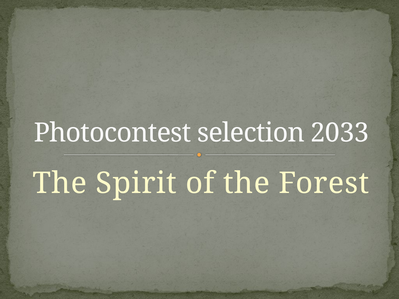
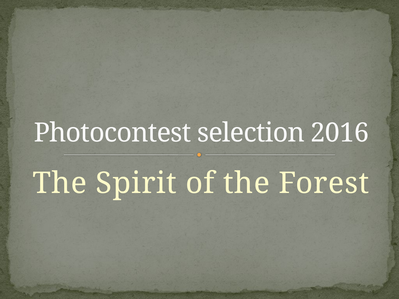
2033: 2033 -> 2016
